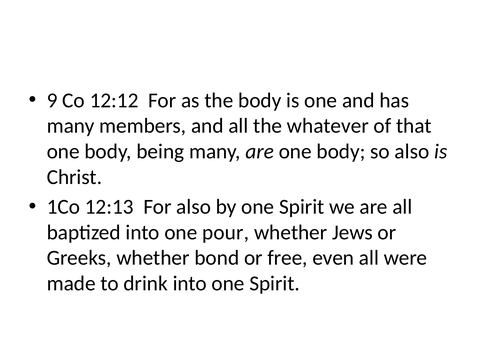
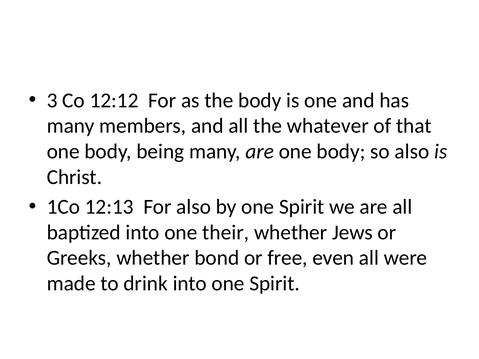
9: 9 -> 3
pour: pour -> their
